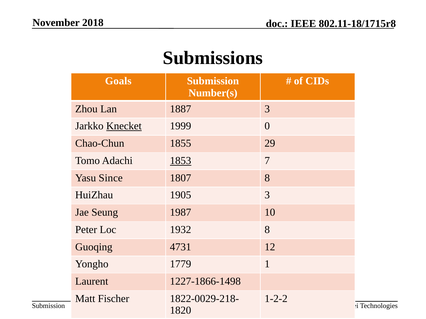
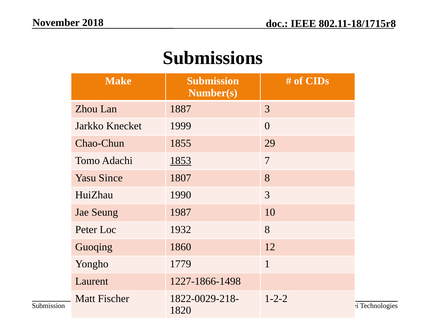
Goals: Goals -> Make
Knecket underline: present -> none
1905: 1905 -> 1990
4731: 4731 -> 1860
